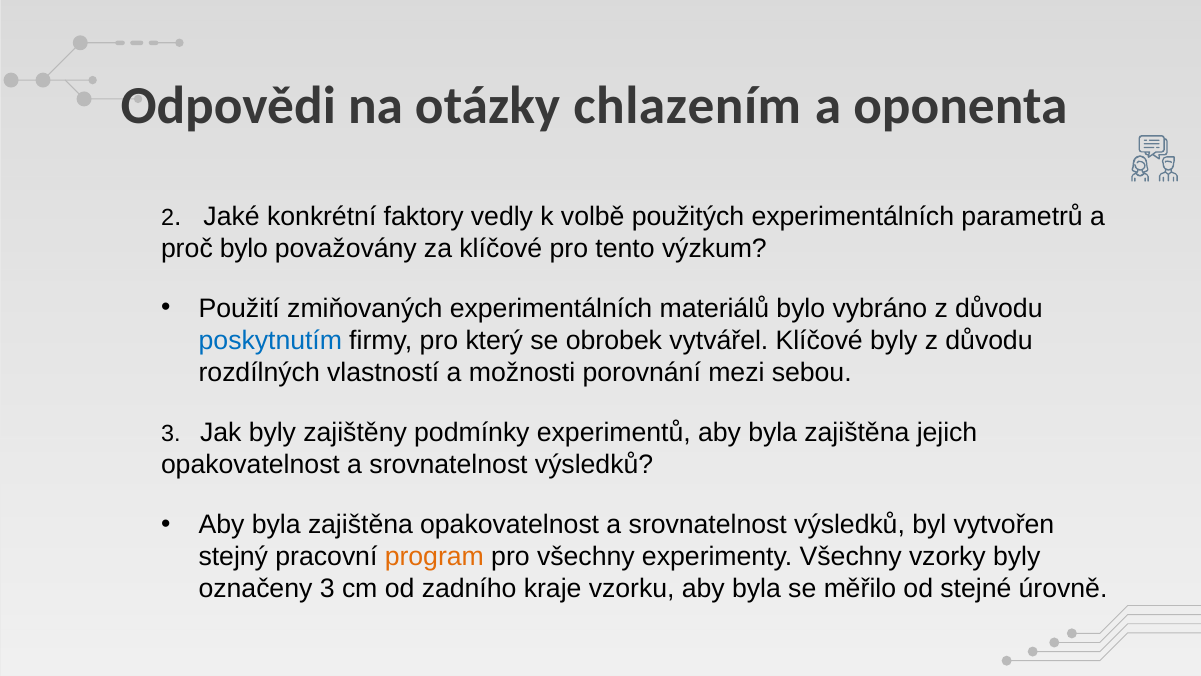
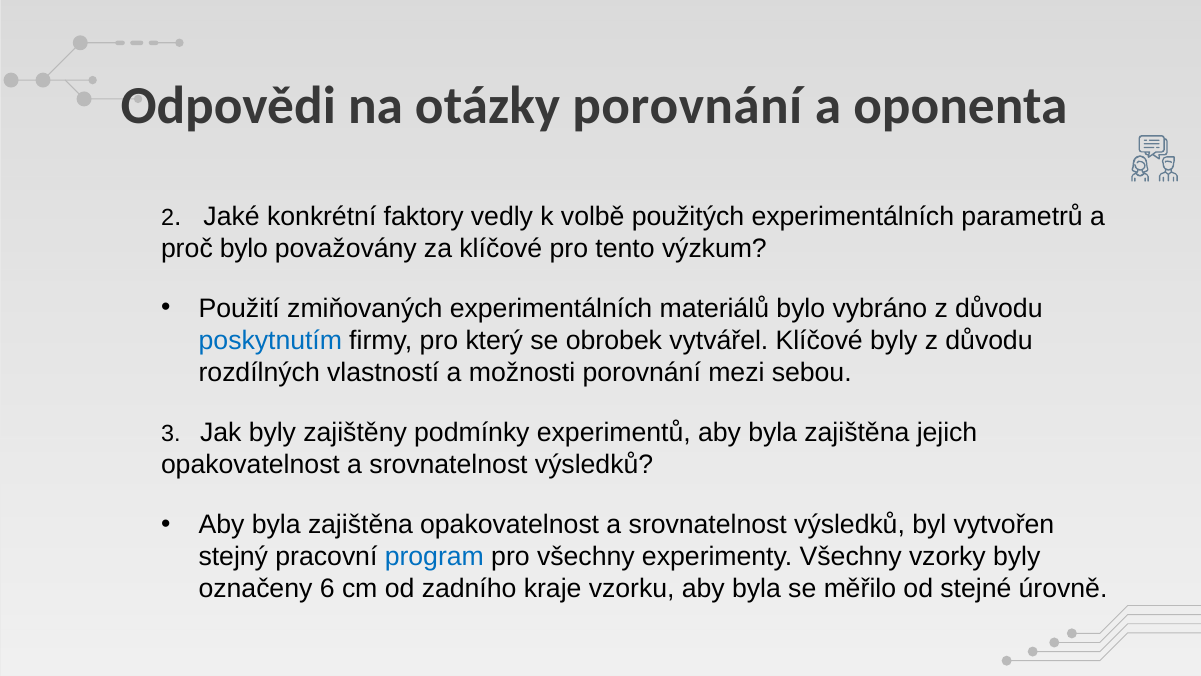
otázky chlazením: chlazením -> porovnání
program colour: orange -> blue
označeny 3: 3 -> 6
